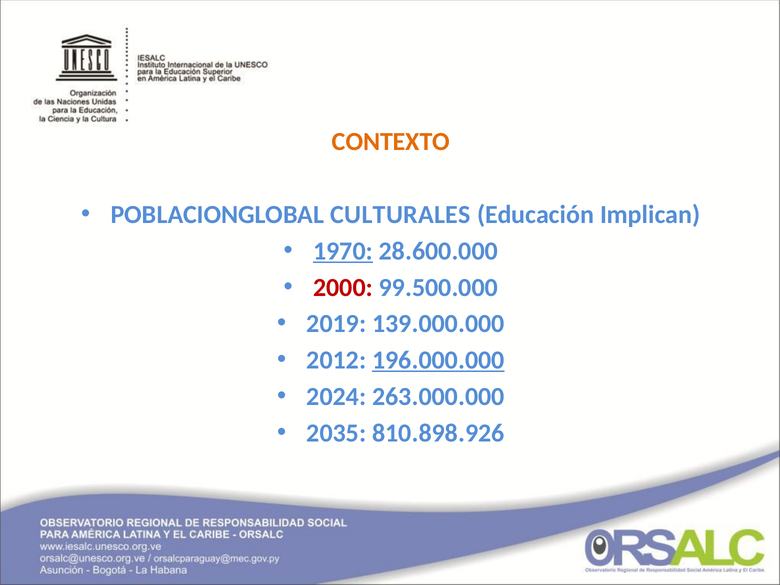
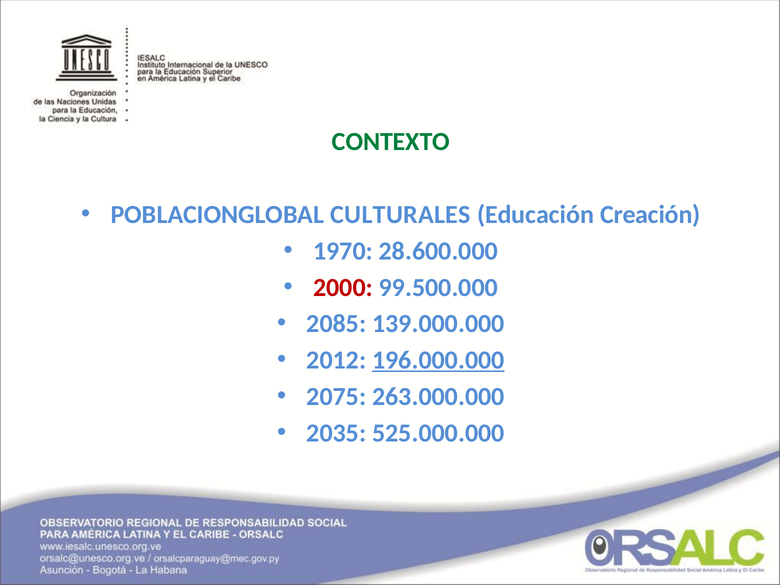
CONTEXTO colour: orange -> green
Implican: Implican -> Creación
1970 underline: present -> none
2019: 2019 -> 2085
2024: 2024 -> 2075
810.898.926: 810.898.926 -> 525.000.000
